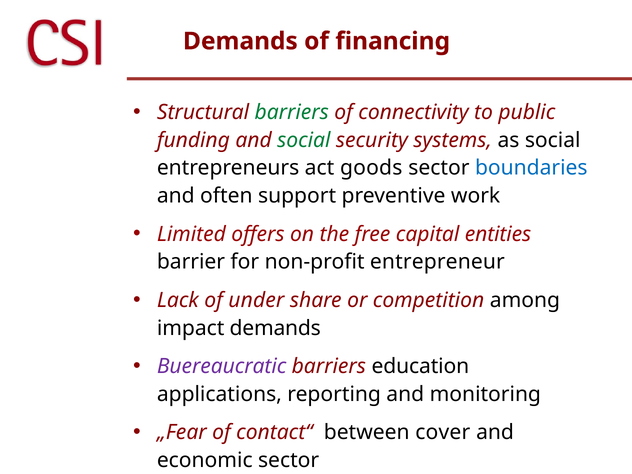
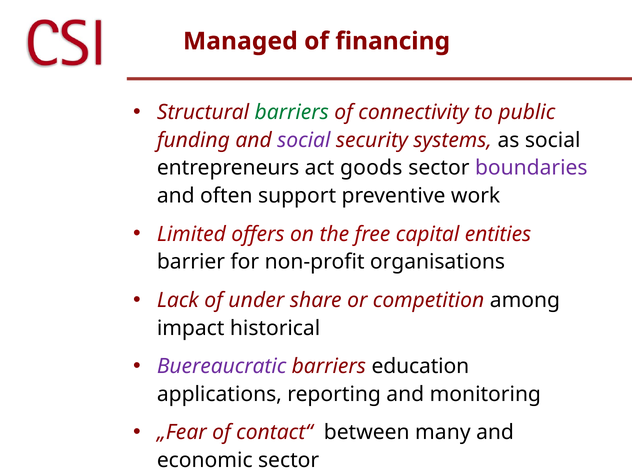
Demands at (240, 41): Demands -> Managed
social at (304, 140) colour: green -> purple
boundaries colour: blue -> purple
entrepreneur: entrepreneur -> organisations
impact demands: demands -> historical
cover: cover -> many
